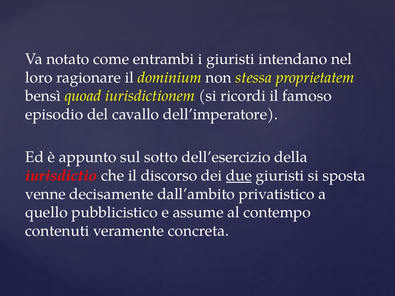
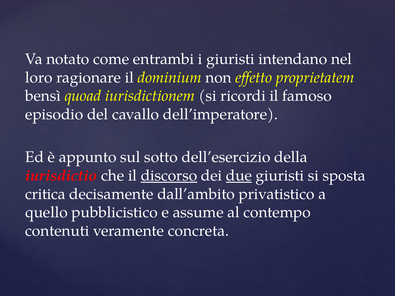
stessa: stessa -> effetto
discorso underline: none -> present
venne: venne -> critica
